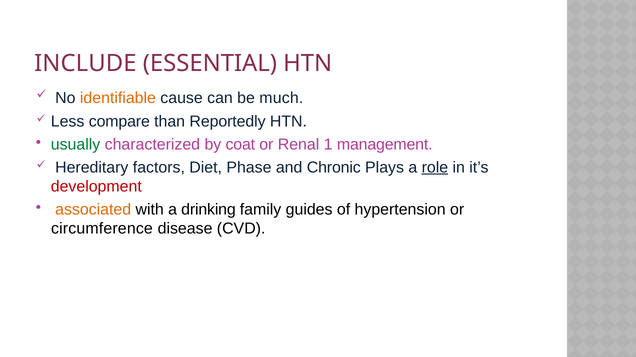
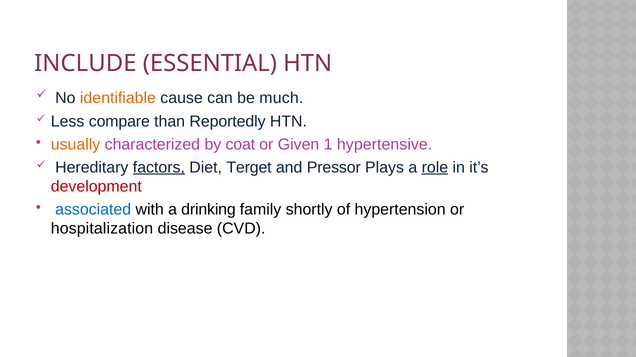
usually colour: green -> orange
Renal: Renal -> Given
management: management -> hypertensive
factors underline: none -> present
Phase: Phase -> Terget
Chronic: Chronic -> Pressor
associated colour: orange -> blue
guides: guides -> shortly
circumference: circumference -> hospitalization
